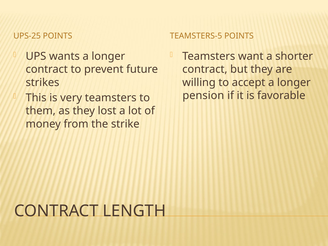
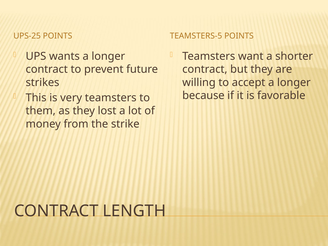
pension: pension -> because
